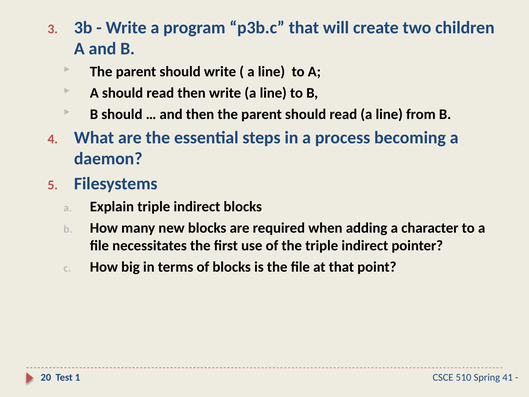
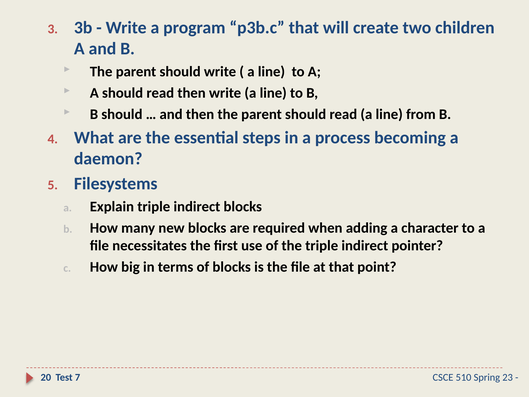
1: 1 -> 7
41: 41 -> 23
